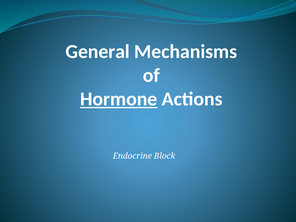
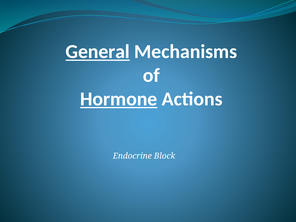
General underline: none -> present
